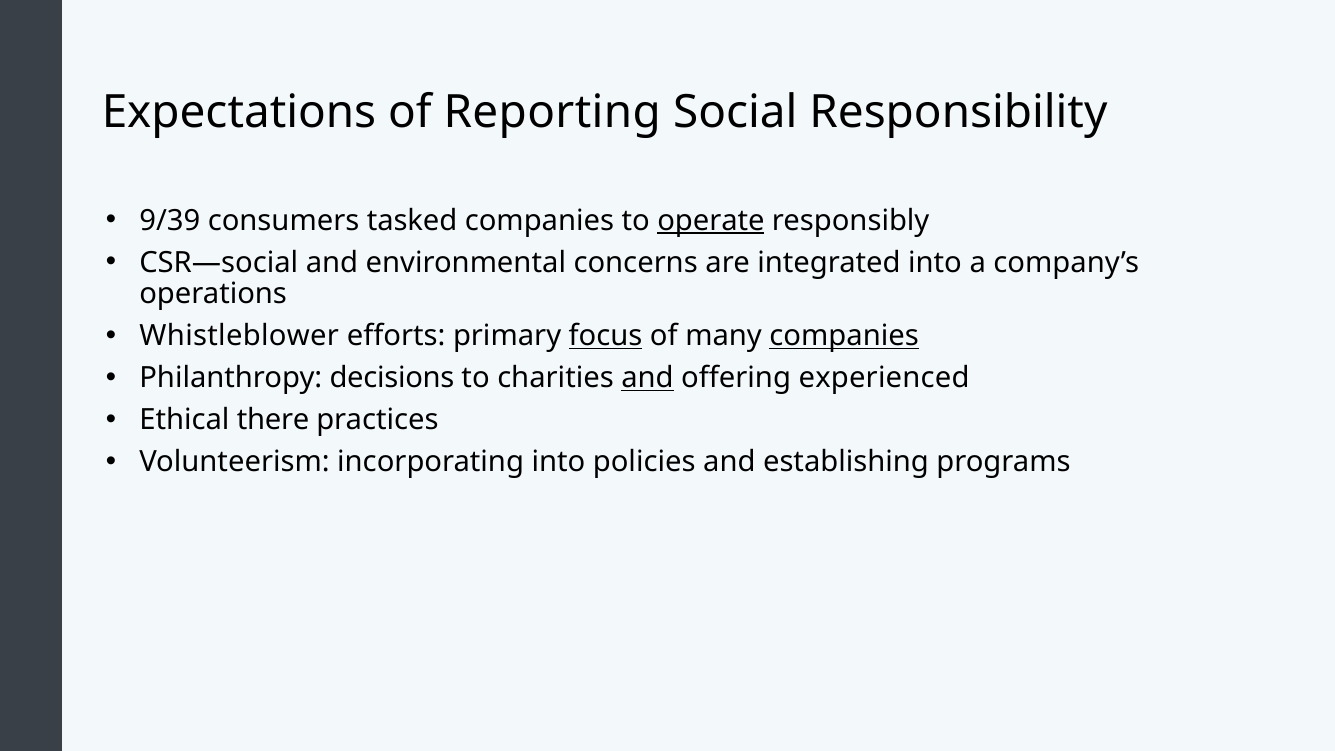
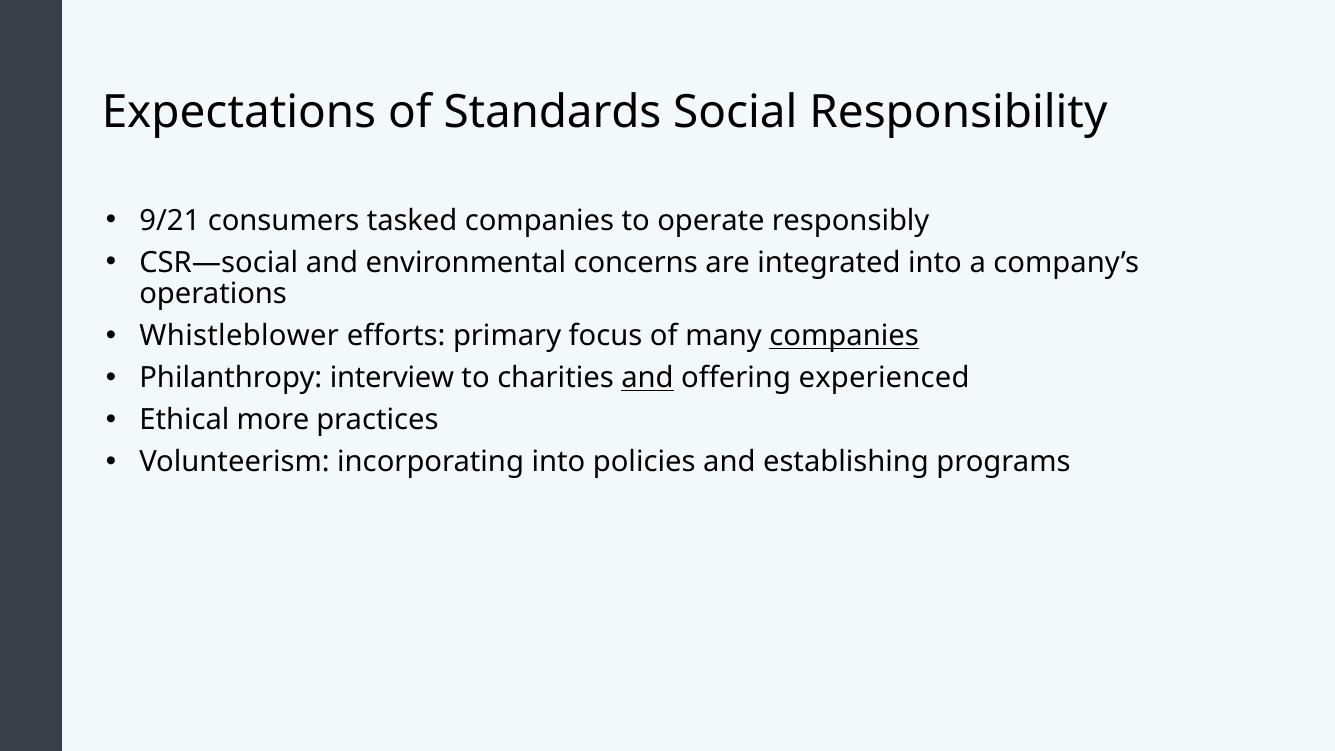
Reporting: Reporting -> Standards
9/39: 9/39 -> 9/21
operate underline: present -> none
focus underline: present -> none
decisions: decisions -> interview
there: there -> more
